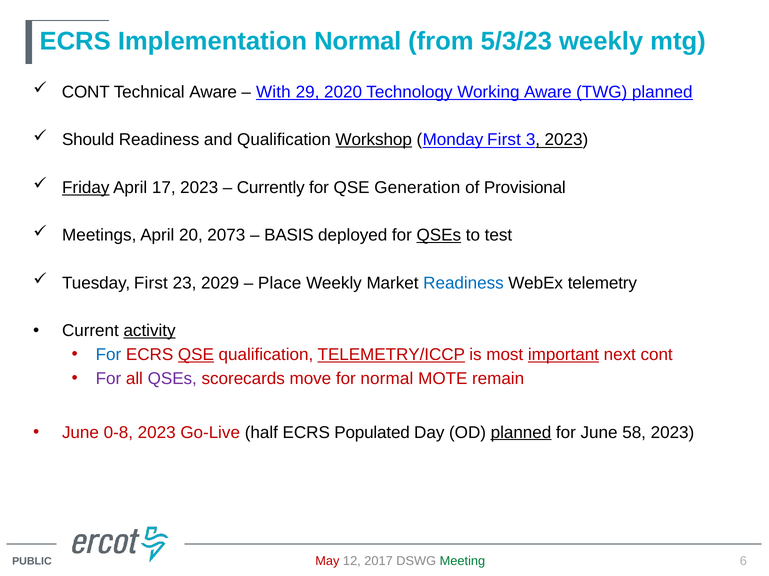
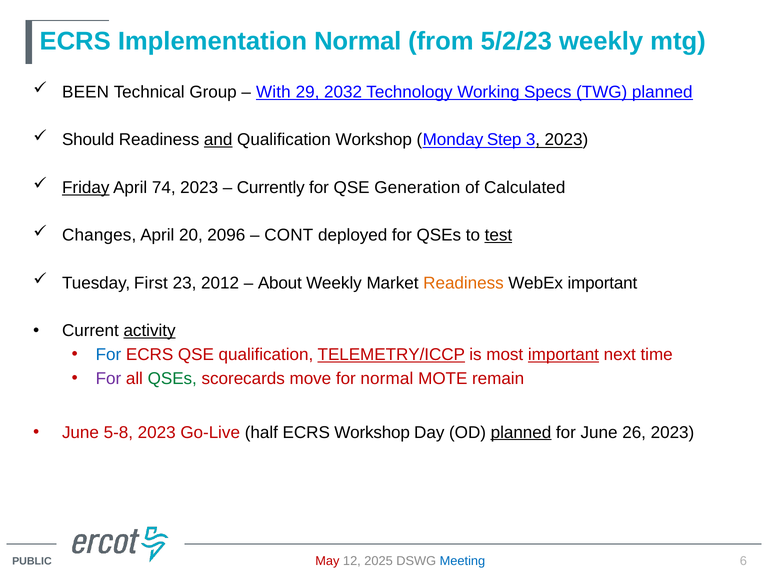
5/3/23: 5/3/23 -> 5/2/23
CONT at (86, 92): CONT -> BEEN
Technical Aware: Aware -> Group
2020: 2020 -> 2032
Working Aware: Aware -> Specs
and underline: none -> present
Workshop at (374, 140) underline: present -> none
Monday First: First -> Step
17: 17 -> 74
Provisional: Provisional -> Calculated
Meetings: Meetings -> Changes
2073: 2073 -> 2096
BASIS: BASIS -> CONT
QSEs at (439, 236) underline: present -> none
test underline: none -> present
2029: 2029 -> 2012
Place: Place -> About
Readiness at (463, 283) colour: blue -> orange
WebEx telemetry: telemetry -> important
QSE at (196, 355) underline: present -> none
next cont: cont -> time
QSEs at (172, 379) colour: purple -> green
0-8: 0-8 -> 5-8
ECRS Populated: Populated -> Workshop
58: 58 -> 26
2017: 2017 -> 2025
Meeting colour: green -> blue
